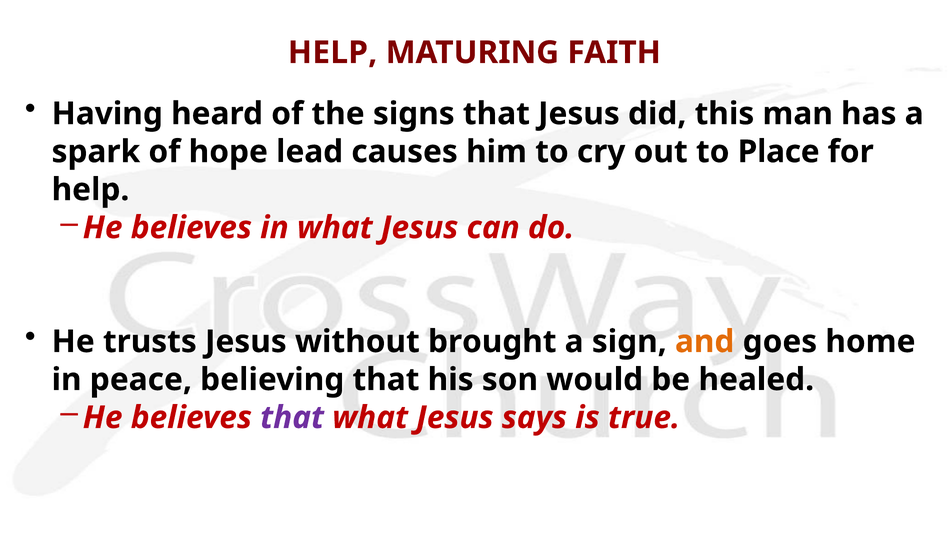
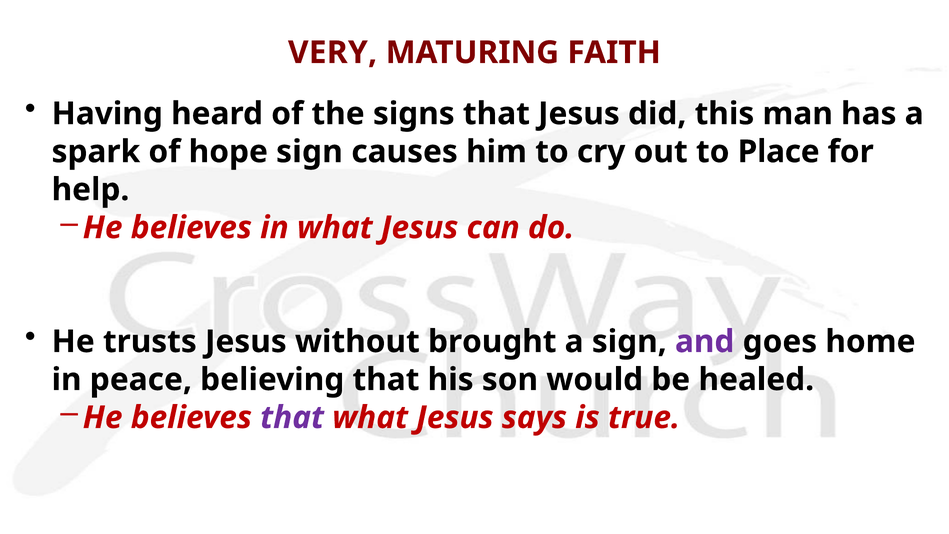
HELP at (333, 53): HELP -> VERY
hope lead: lead -> sign
and colour: orange -> purple
